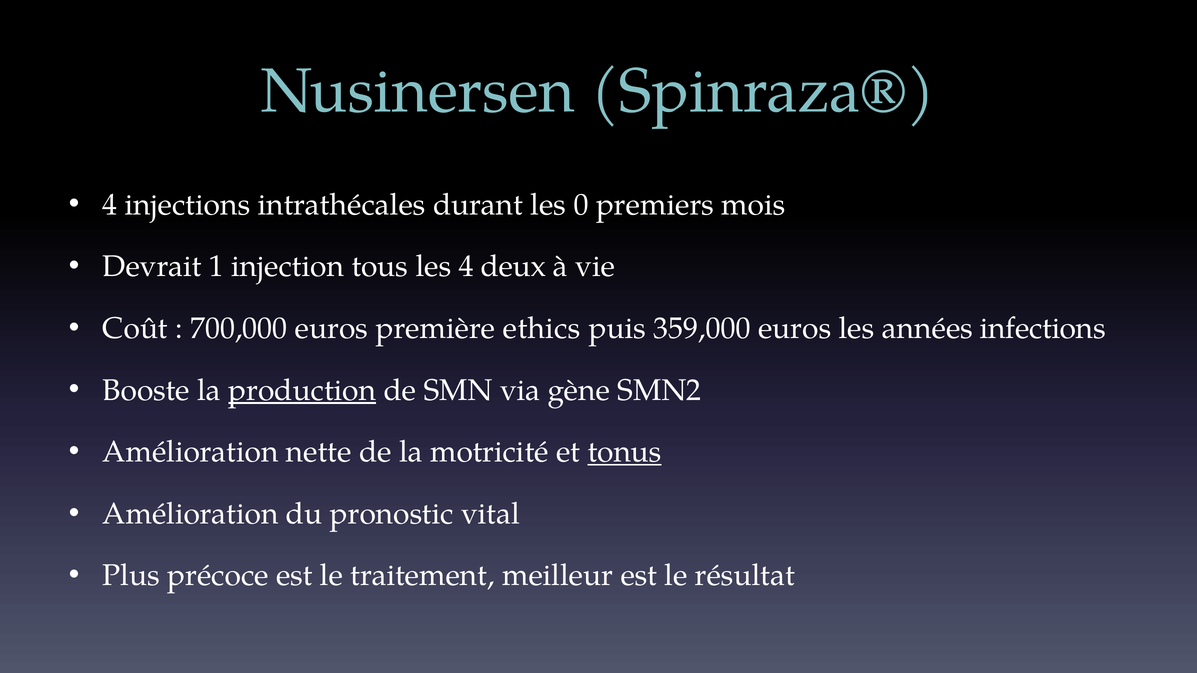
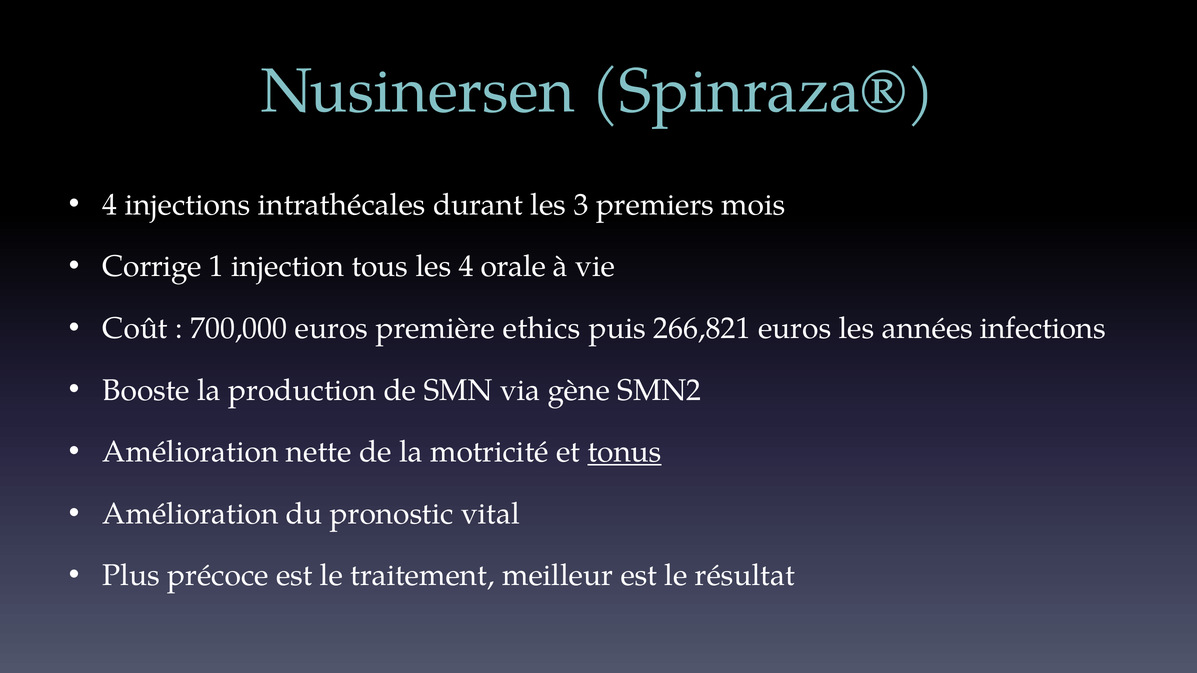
0: 0 -> 3
Devrait: Devrait -> Corrige
deux: deux -> orale
359,000: 359,000 -> 266,821
production underline: present -> none
